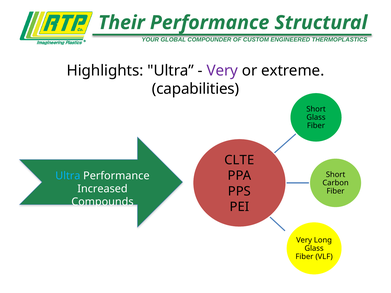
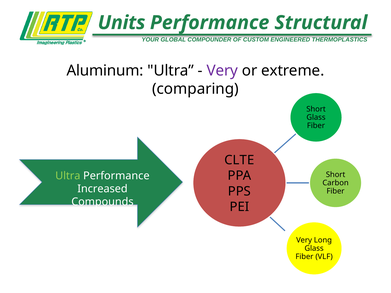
Their: Their -> Units
Highlights: Highlights -> Aluminum
capabilities: capabilities -> comparing
Ultra at (68, 176) colour: light blue -> light green
